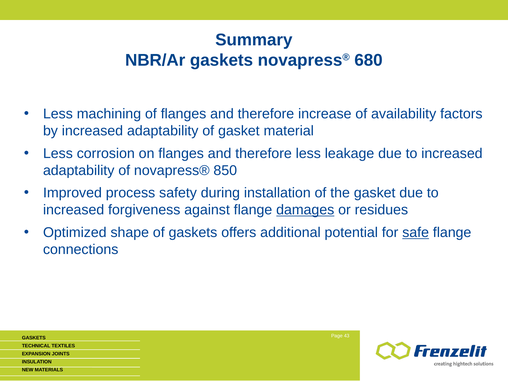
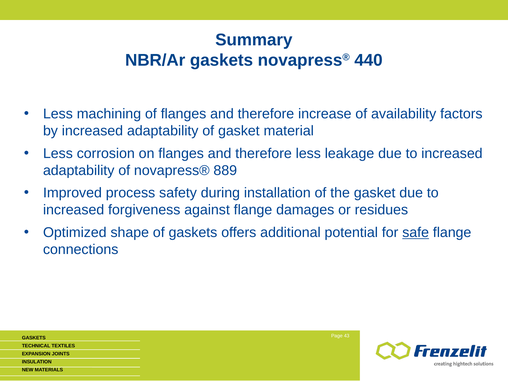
680: 680 -> 440
850: 850 -> 889
damages underline: present -> none
